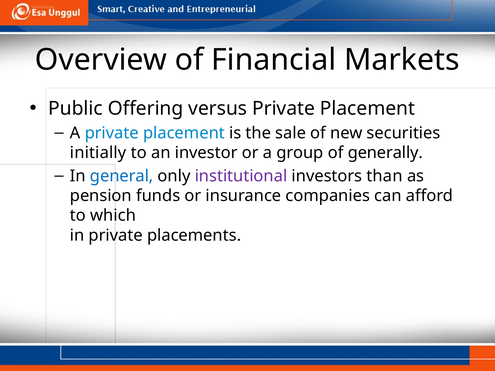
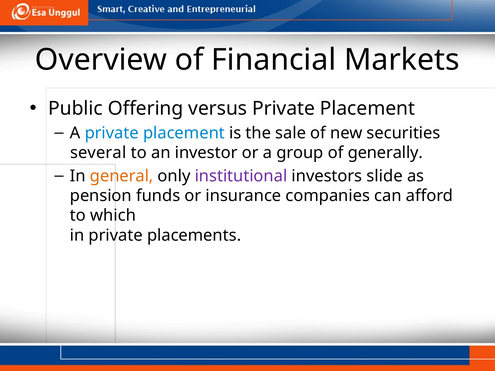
initially: initially -> several
general colour: blue -> orange
than: than -> slide
